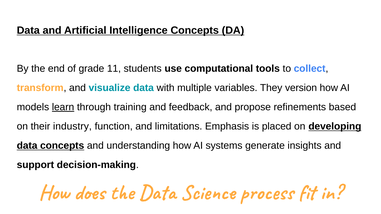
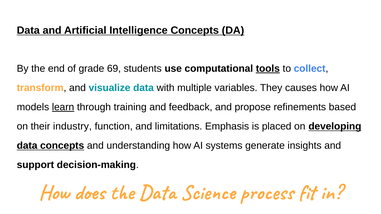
11: 11 -> 69
tools underline: none -> present
version: version -> causes
